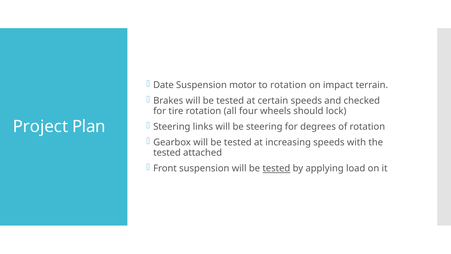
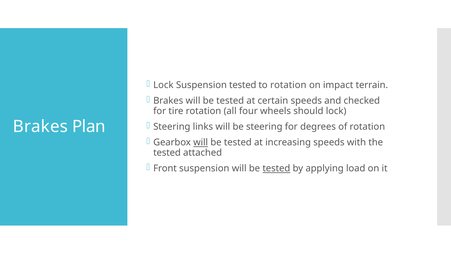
Date at (163, 85): Date -> Lock
Suspension motor: motor -> tested
Project at (40, 127): Project -> Brakes
will at (201, 142) underline: none -> present
